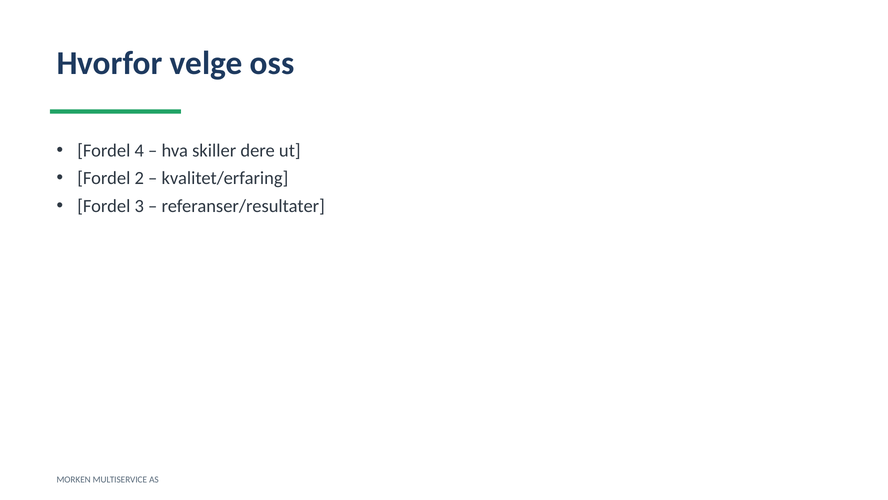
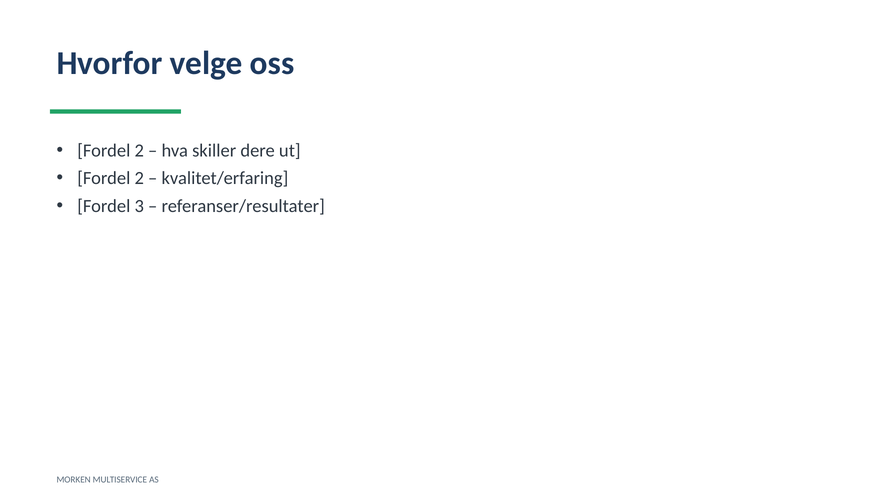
4 at (139, 150): 4 -> 2
